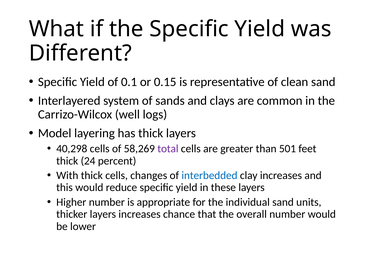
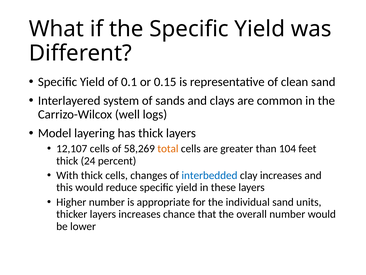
40,298: 40,298 -> 12,107
total colour: purple -> orange
501: 501 -> 104
